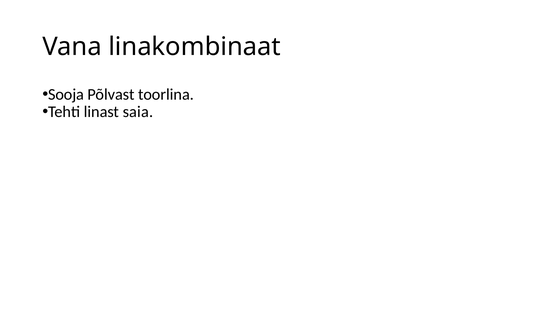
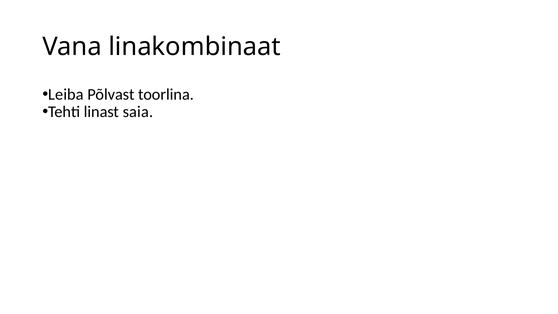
Sooja: Sooja -> Leiba
